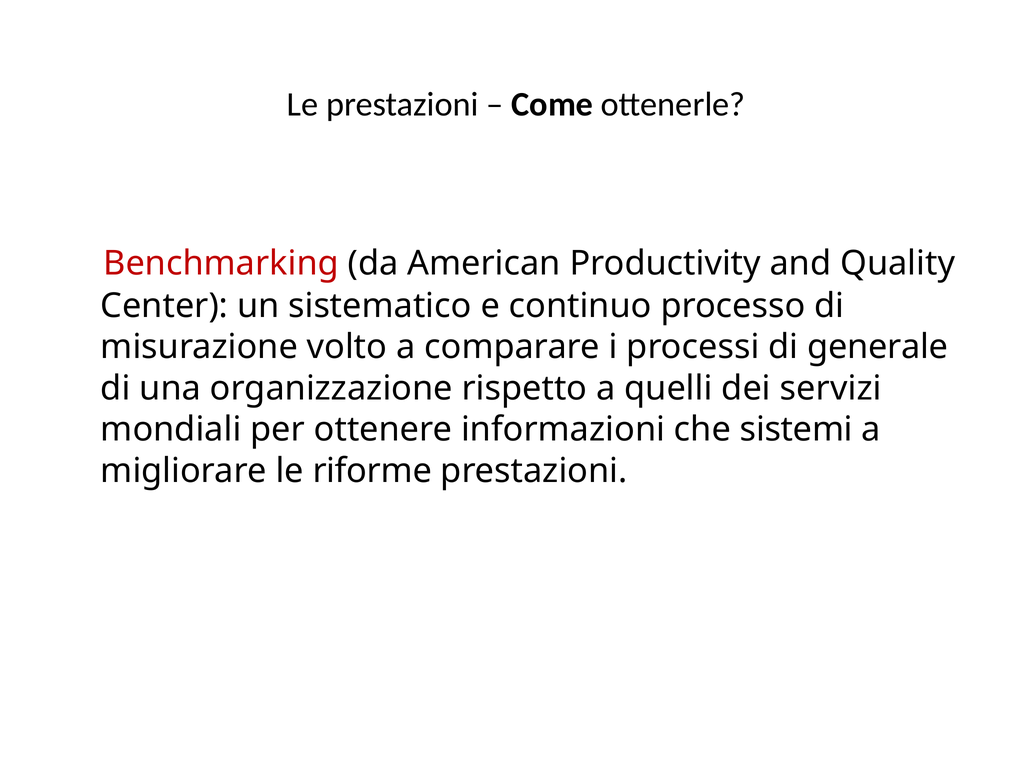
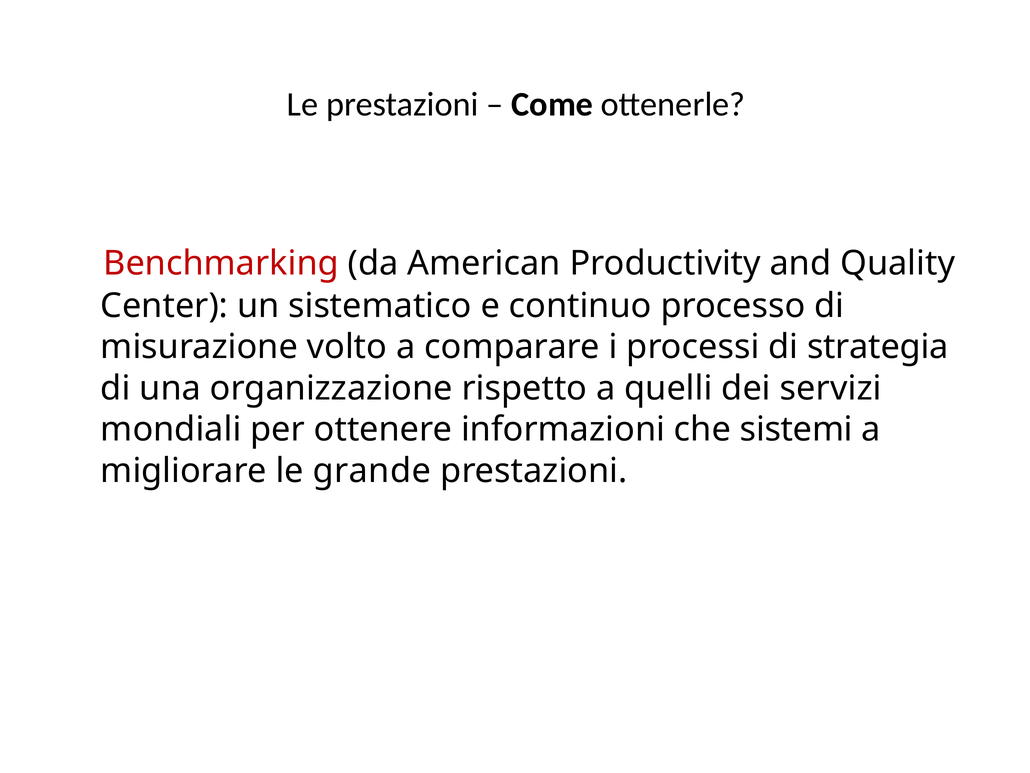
generale: generale -> strategia
riforme: riforme -> grande
